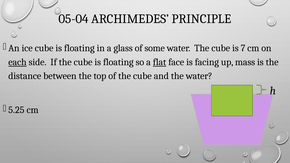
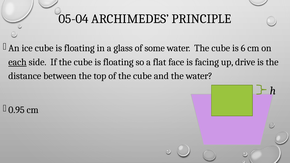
7: 7 -> 6
flat underline: present -> none
mass: mass -> drive
5.25: 5.25 -> 0.95
